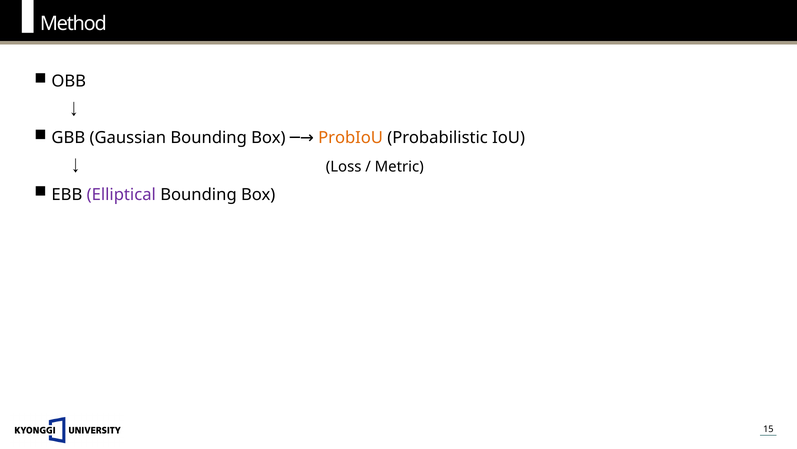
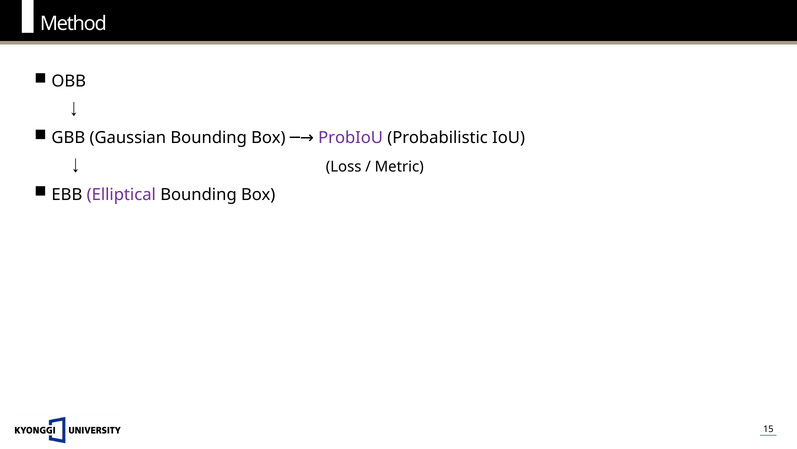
ProbIoU colour: orange -> purple
